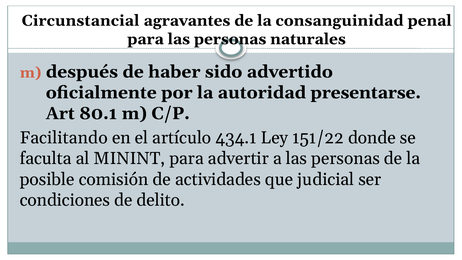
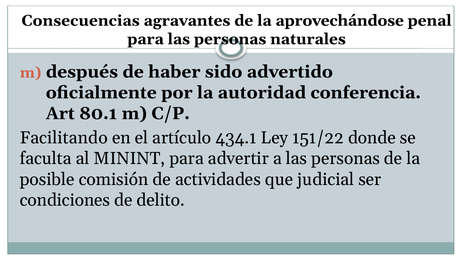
Circunstancial: Circunstancial -> Consecuencias
consanguinidad: consanguinidad -> aprovechándose
presentarse: presentarse -> conferencia
